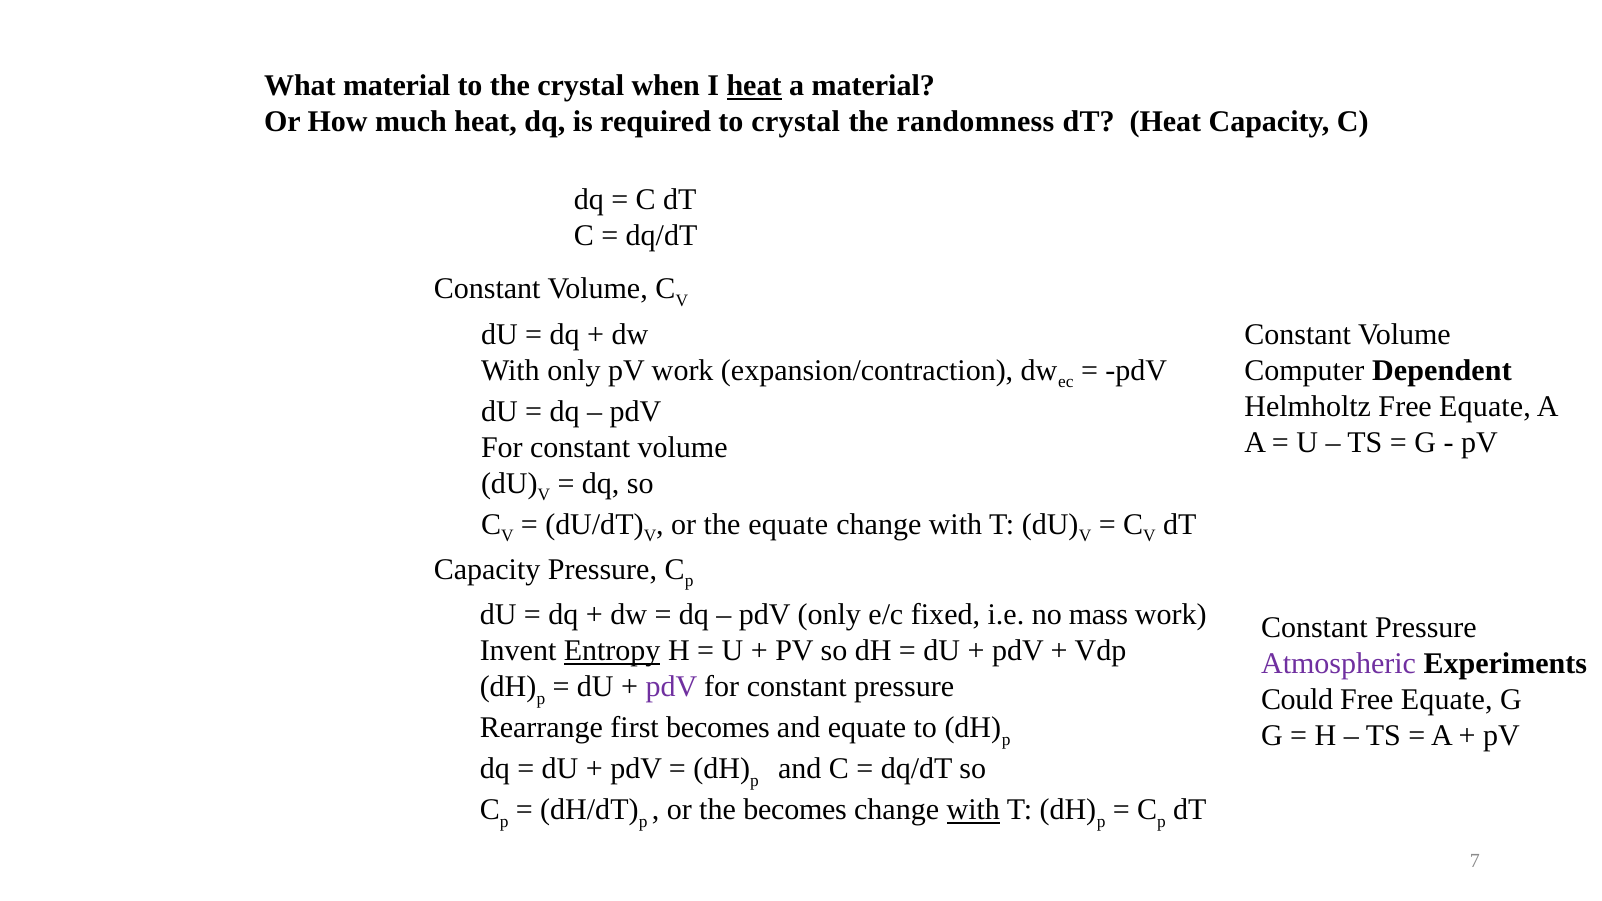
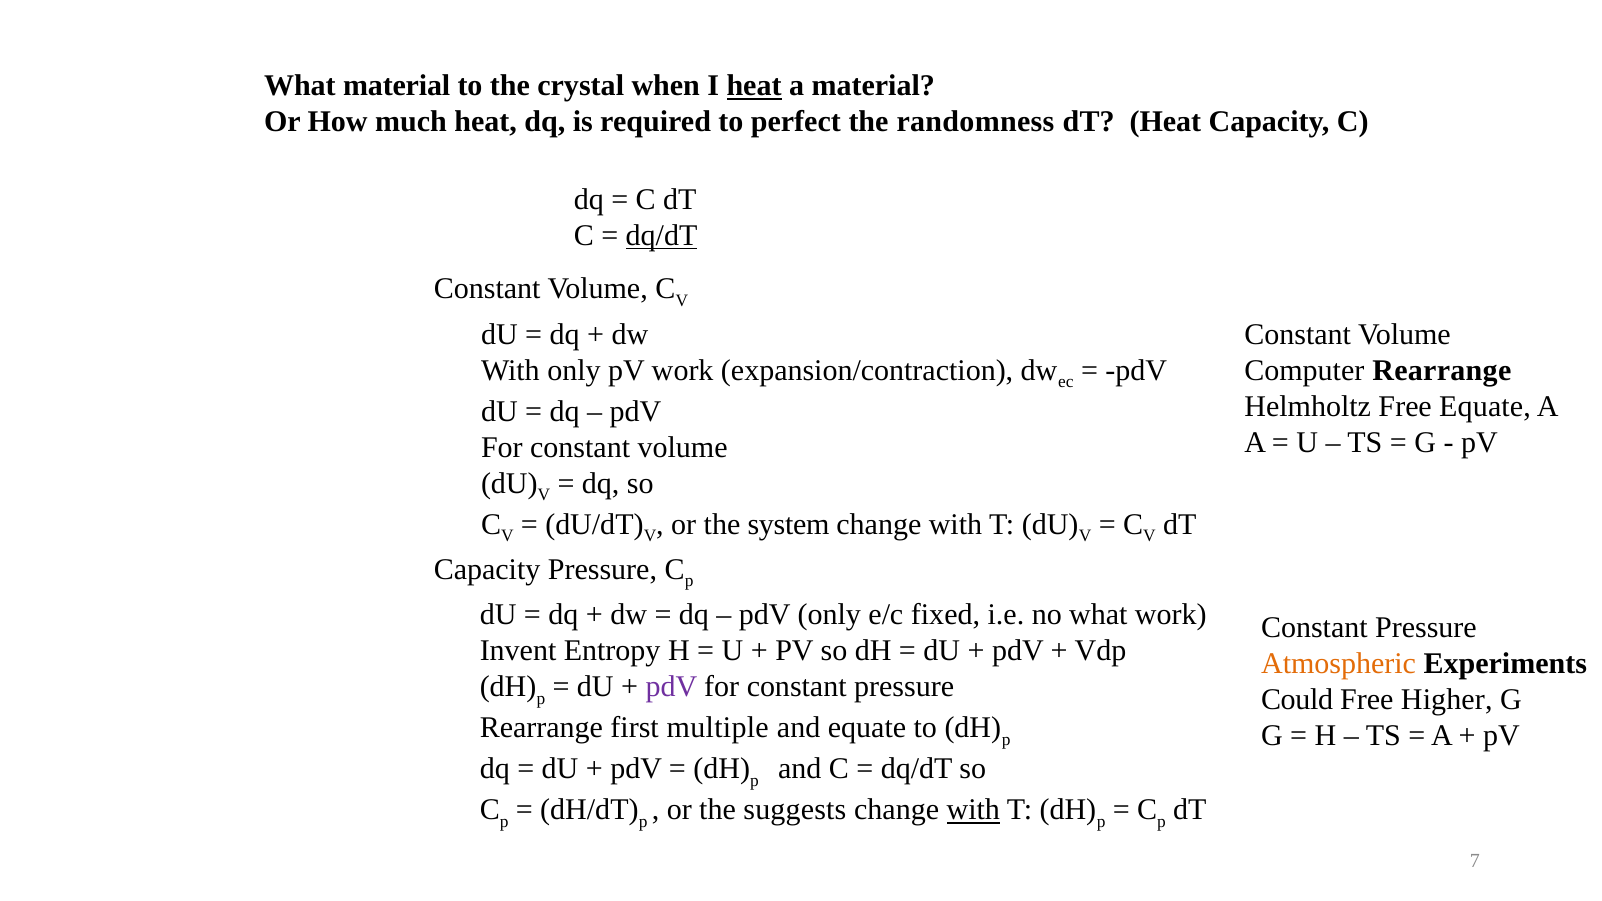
to crystal: crystal -> perfect
dq/dT at (662, 236) underline: none -> present
Computer Dependent: Dependent -> Rearrange
the equate: equate -> system
no mass: mass -> what
Entropy underline: present -> none
Atmospheric colour: purple -> orange
Equate at (1447, 700): Equate -> Higher
first becomes: becomes -> multiple
the becomes: becomes -> suggests
